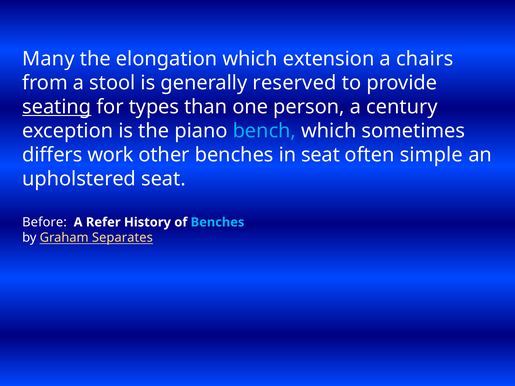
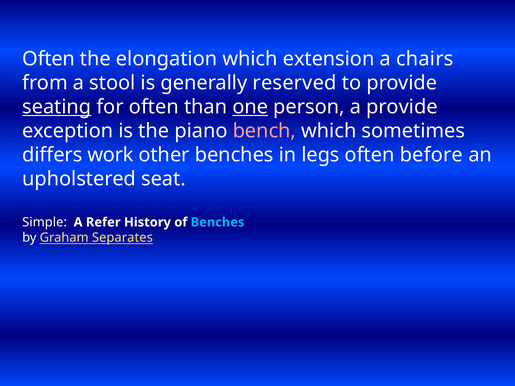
Many at (48, 59): Many -> Often
for types: types -> often
one underline: none -> present
a century: century -> provide
bench colour: light blue -> pink
in seat: seat -> legs
simple: simple -> before
Before: Before -> Simple
